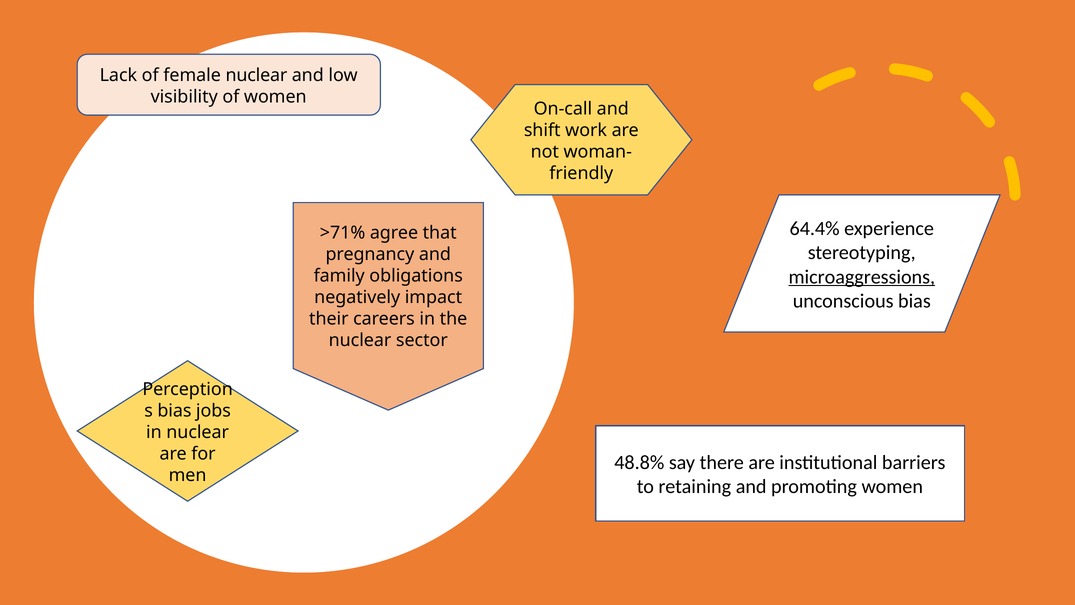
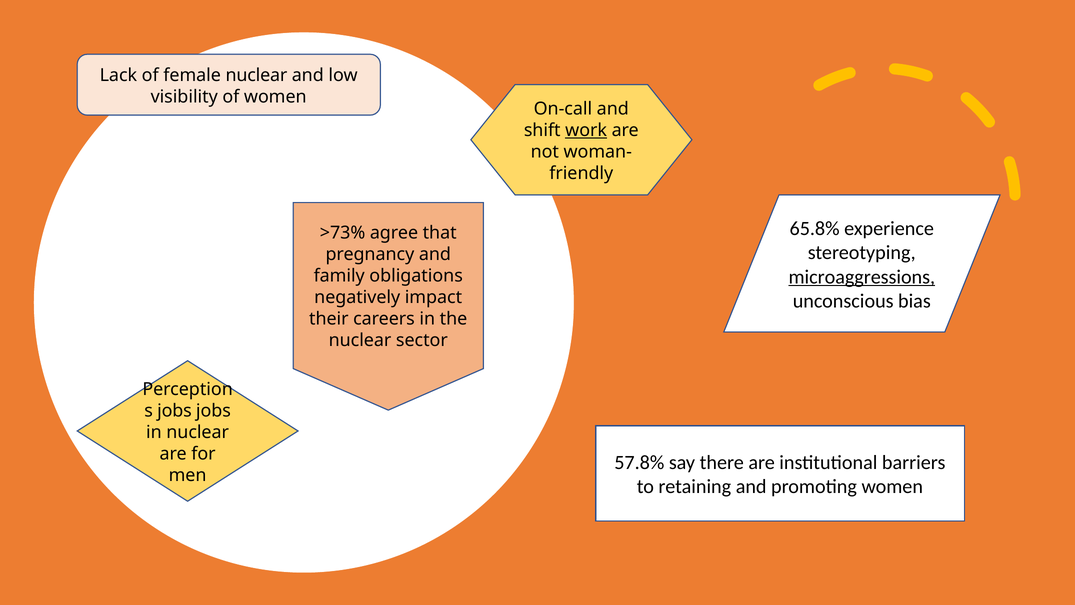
work underline: none -> present
64.4%: 64.4% -> 65.8%
>71%: >71% -> >73%
bias at (174, 410): bias -> jobs
48.8%: 48.8% -> 57.8%
